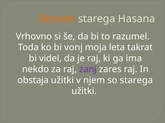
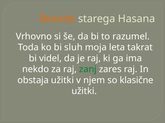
vonj: vonj -> sluh
zanj colour: purple -> green
so starega: starega -> klasične
